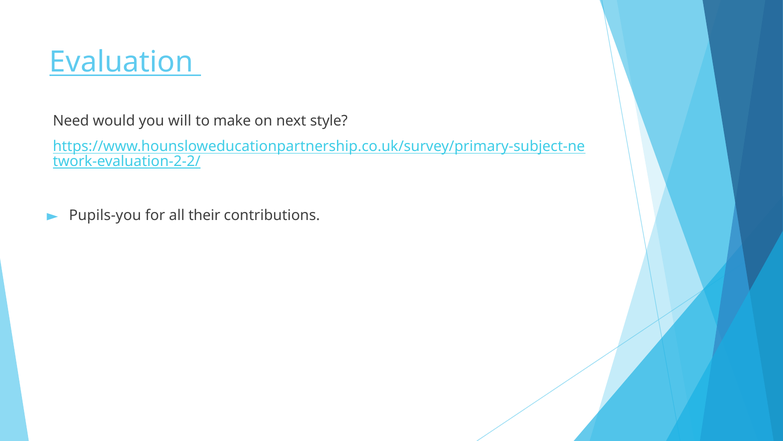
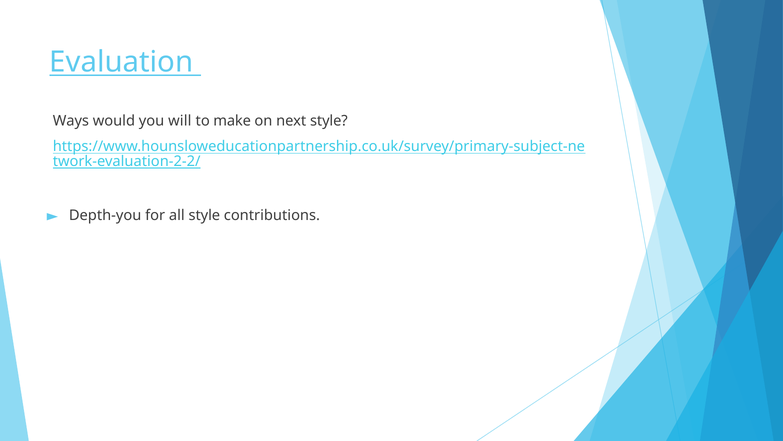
Need: Need -> Ways
Pupils-you: Pupils-you -> Depth-you
all their: their -> style
